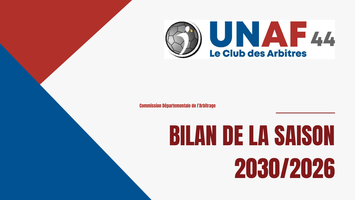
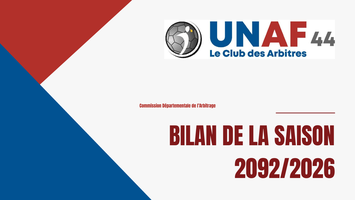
2030/2026: 2030/2026 -> 2092/2026
